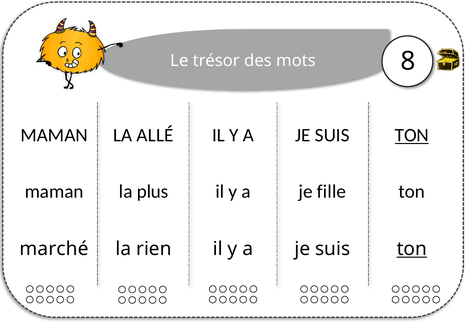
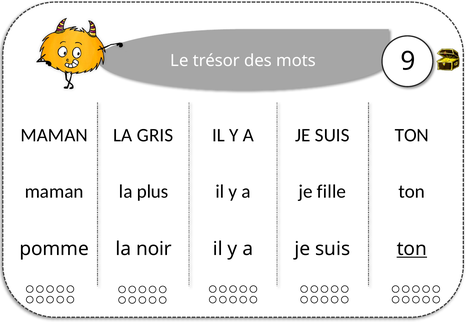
8: 8 -> 9
ALLÉ: ALLÉ -> GRIS
TON at (412, 136) underline: present -> none
marché: marché -> pomme
rien: rien -> noir
